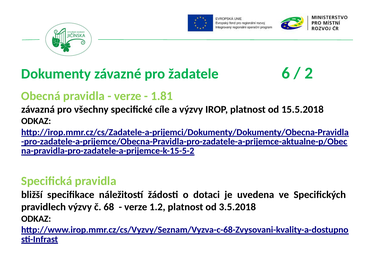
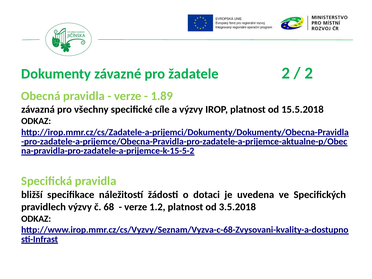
žadatele 6: 6 -> 2
1.81: 1.81 -> 1.89
